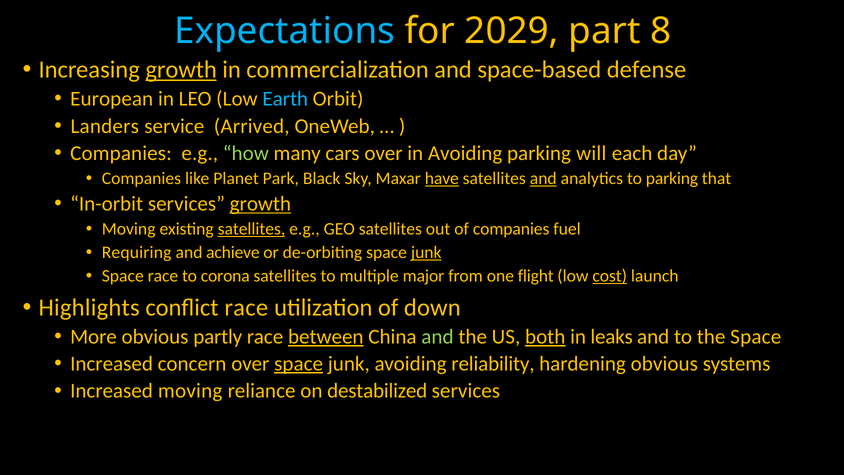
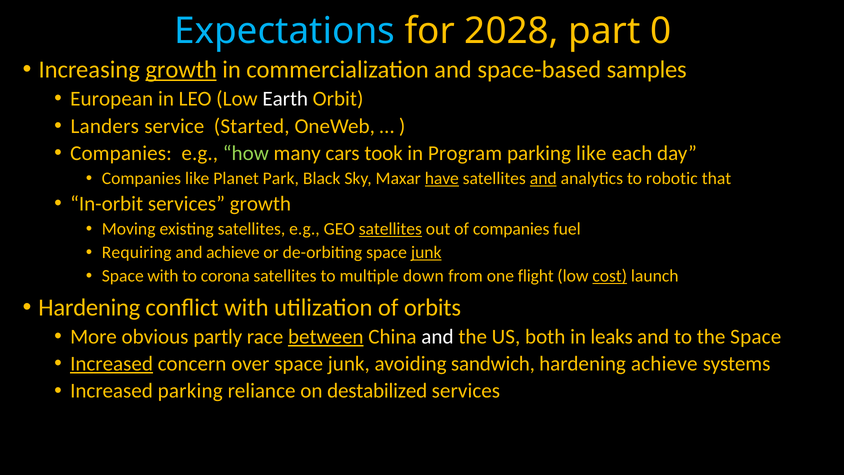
2029: 2029 -> 2028
8: 8 -> 0
defense: defense -> samples
Earth colour: light blue -> white
Arrived: Arrived -> Started
cars over: over -> took
in Avoiding: Avoiding -> Program
parking will: will -> like
to parking: parking -> robotic
growth at (260, 204) underline: present -> none
satellites at (251, 229) underline: present -> none
satellites at (390, 229) underline: none -> present
Space race: race -> with
major: major -> down
Highlights at (89, 307): Highlights -> Hardening
conflict race: race -> with
down: down -> orbits
and at (437, 336) colour: light green -> white
both underline: present -> none
Increased at (112, 364) underline: none -> present
space at (299, 364) underline: present -> none
reliability: reliability -> sandwich
hardening obvious: obvious -> achieve
Increased moving: moving -> parking
